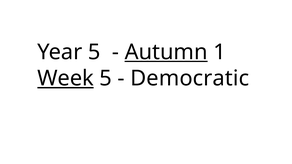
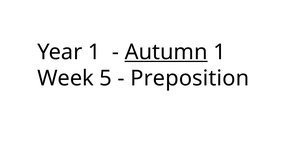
Year 5: 5 -> 1
Week underline: present -> none
Democratic: Democratic -> Preposition
